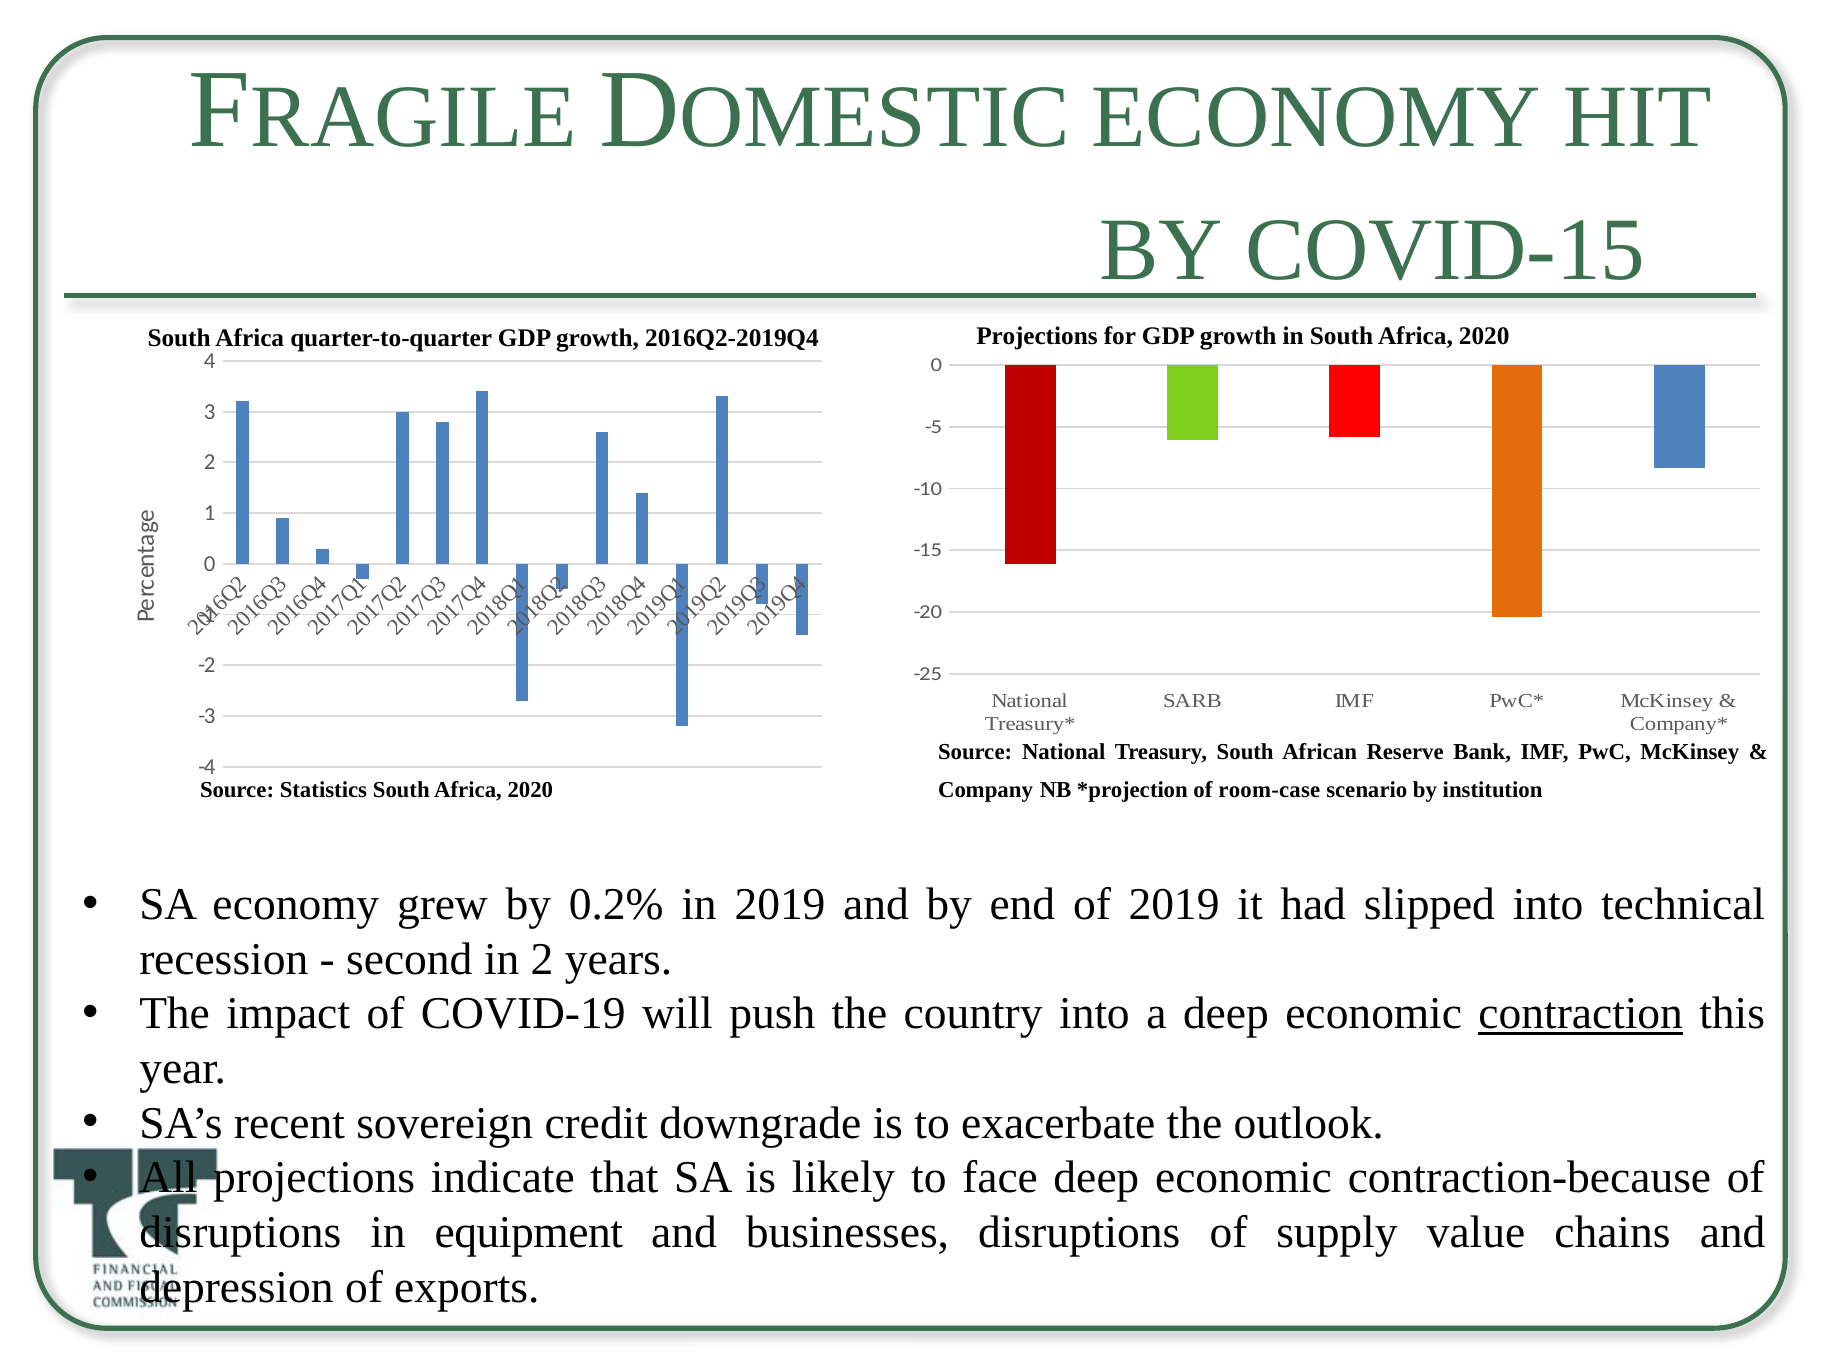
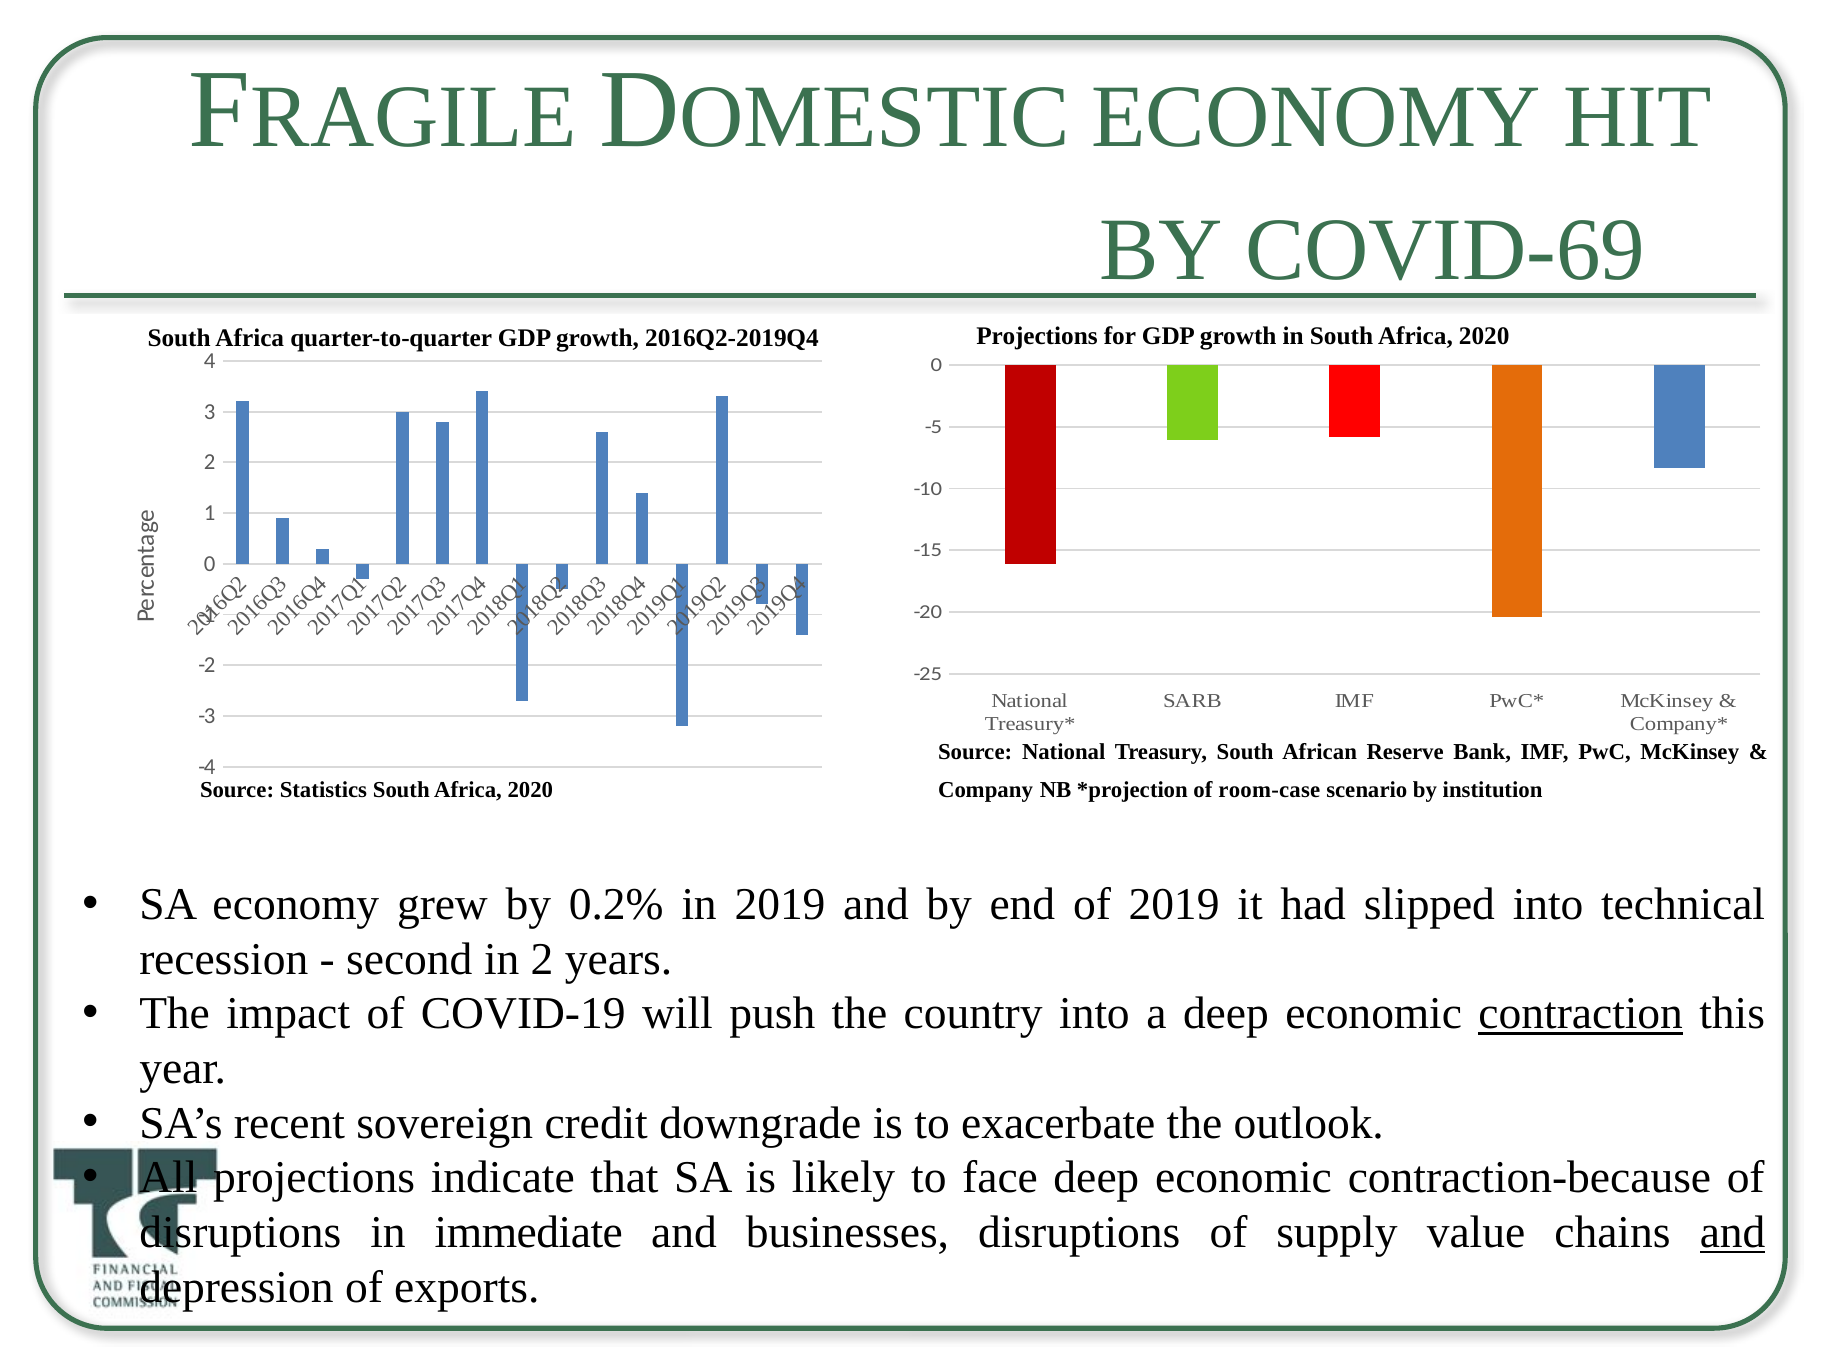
COVID-15: COVID-15 -> COVID-69
equipment: equipment -> immediate
and at (1733, 1232) underline: none -> present
